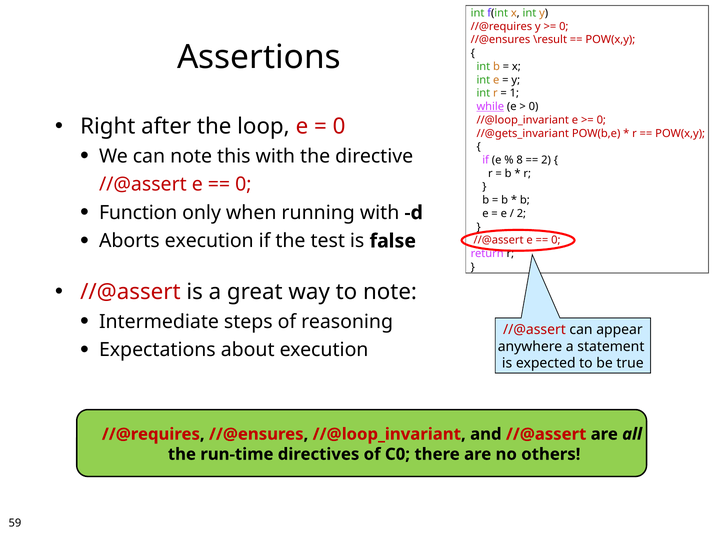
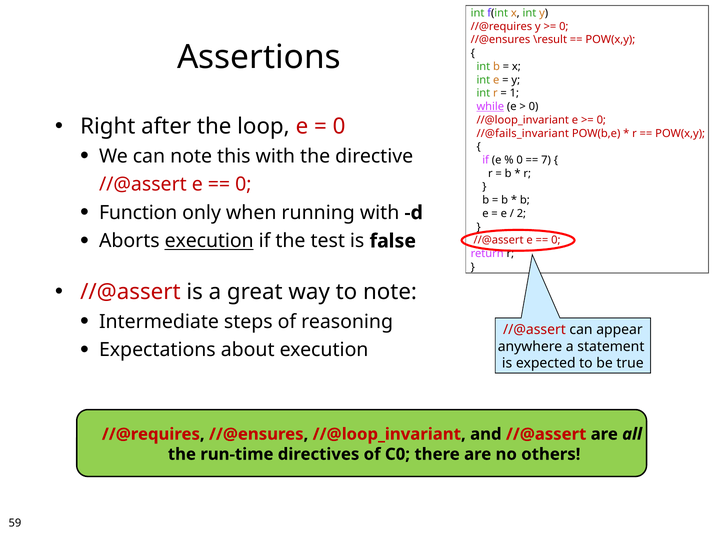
//@gets_invariant: //@gets_invariant -> //@fails_invariant
8 at (520, 160): 8 -> 0
2 at (546, 160): 2 -> 7
execution at (209, 241) underline: none -> present
